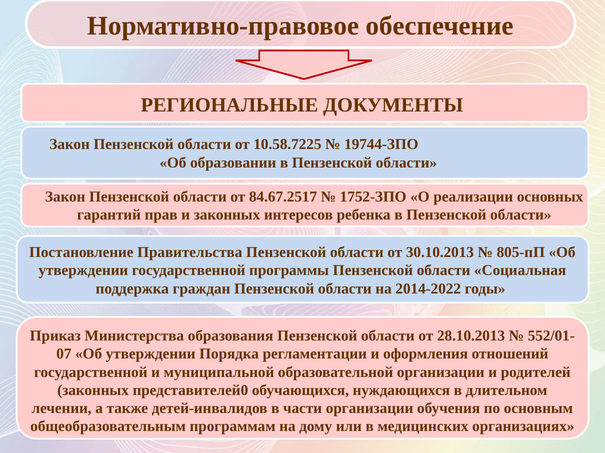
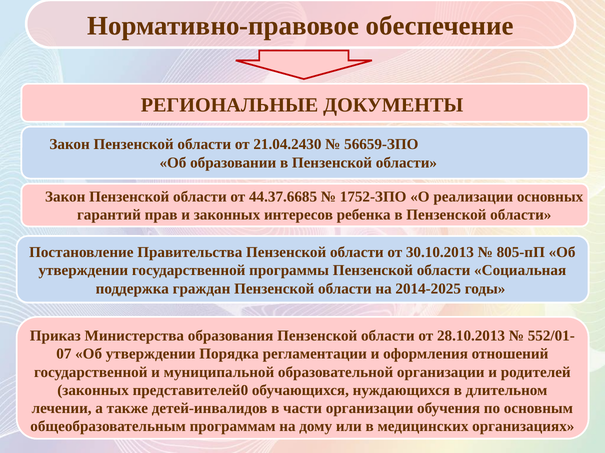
10.58.7225: 10.58.7225 -> 21.04.2430
19744-ЗПО: 19744-ЗПО -> 56659-ЗПО
84.67.2517: 84.67.2517 -> 44.37.6685
2014-2022: 2014-2022 -> 2014-2025
